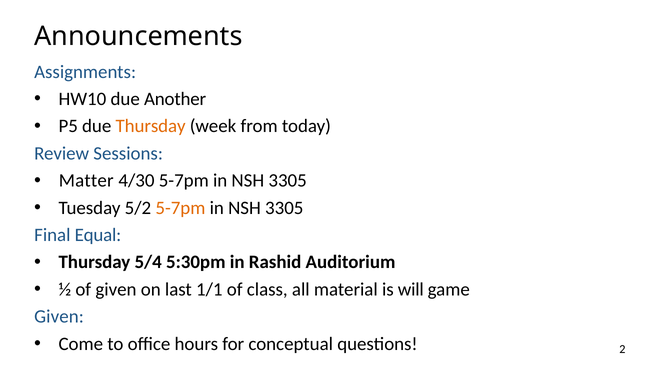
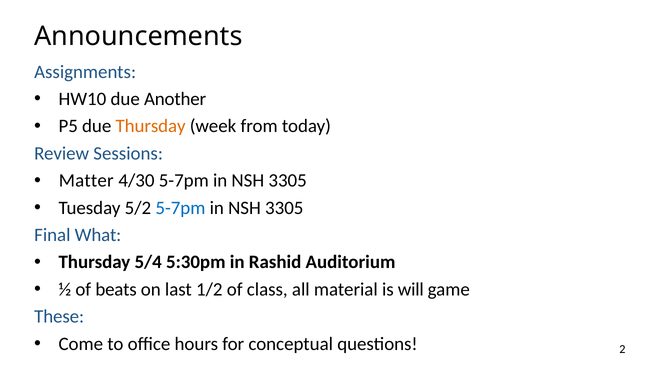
5-7pm at (180, 208) colour: orange -> blue
Equal: Equal -> What
of given: given -> beats
1/1: 1/1 -> 1/2
Given at (59, 317): Given -> These
